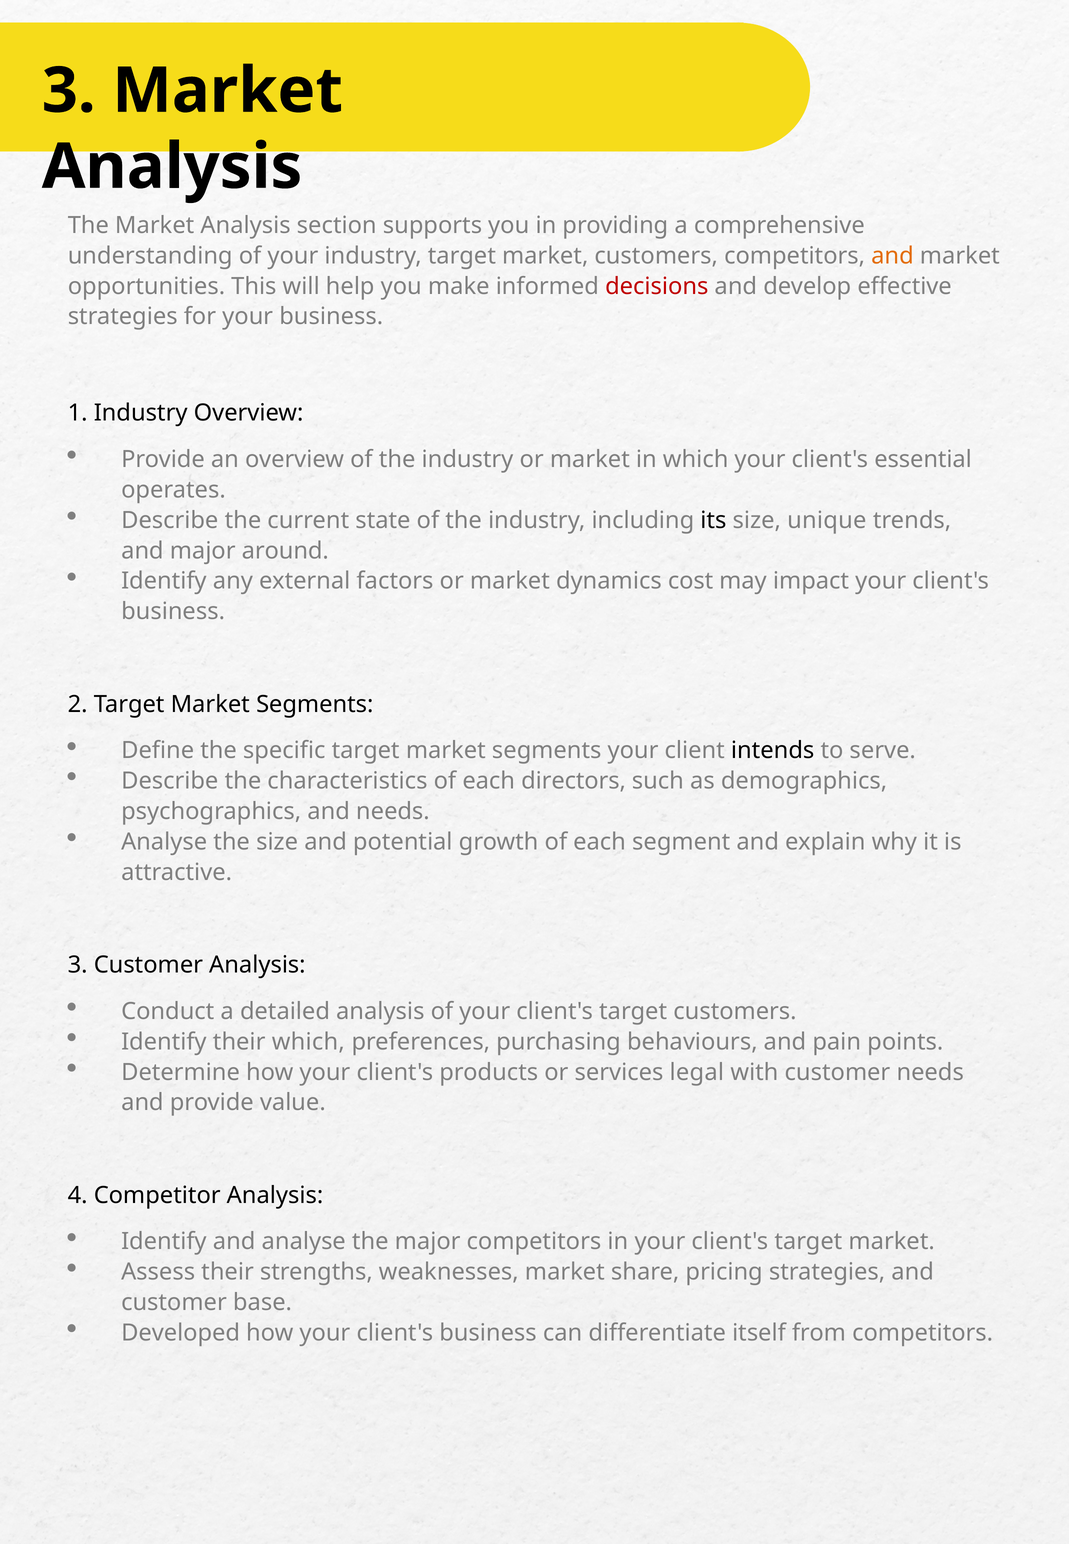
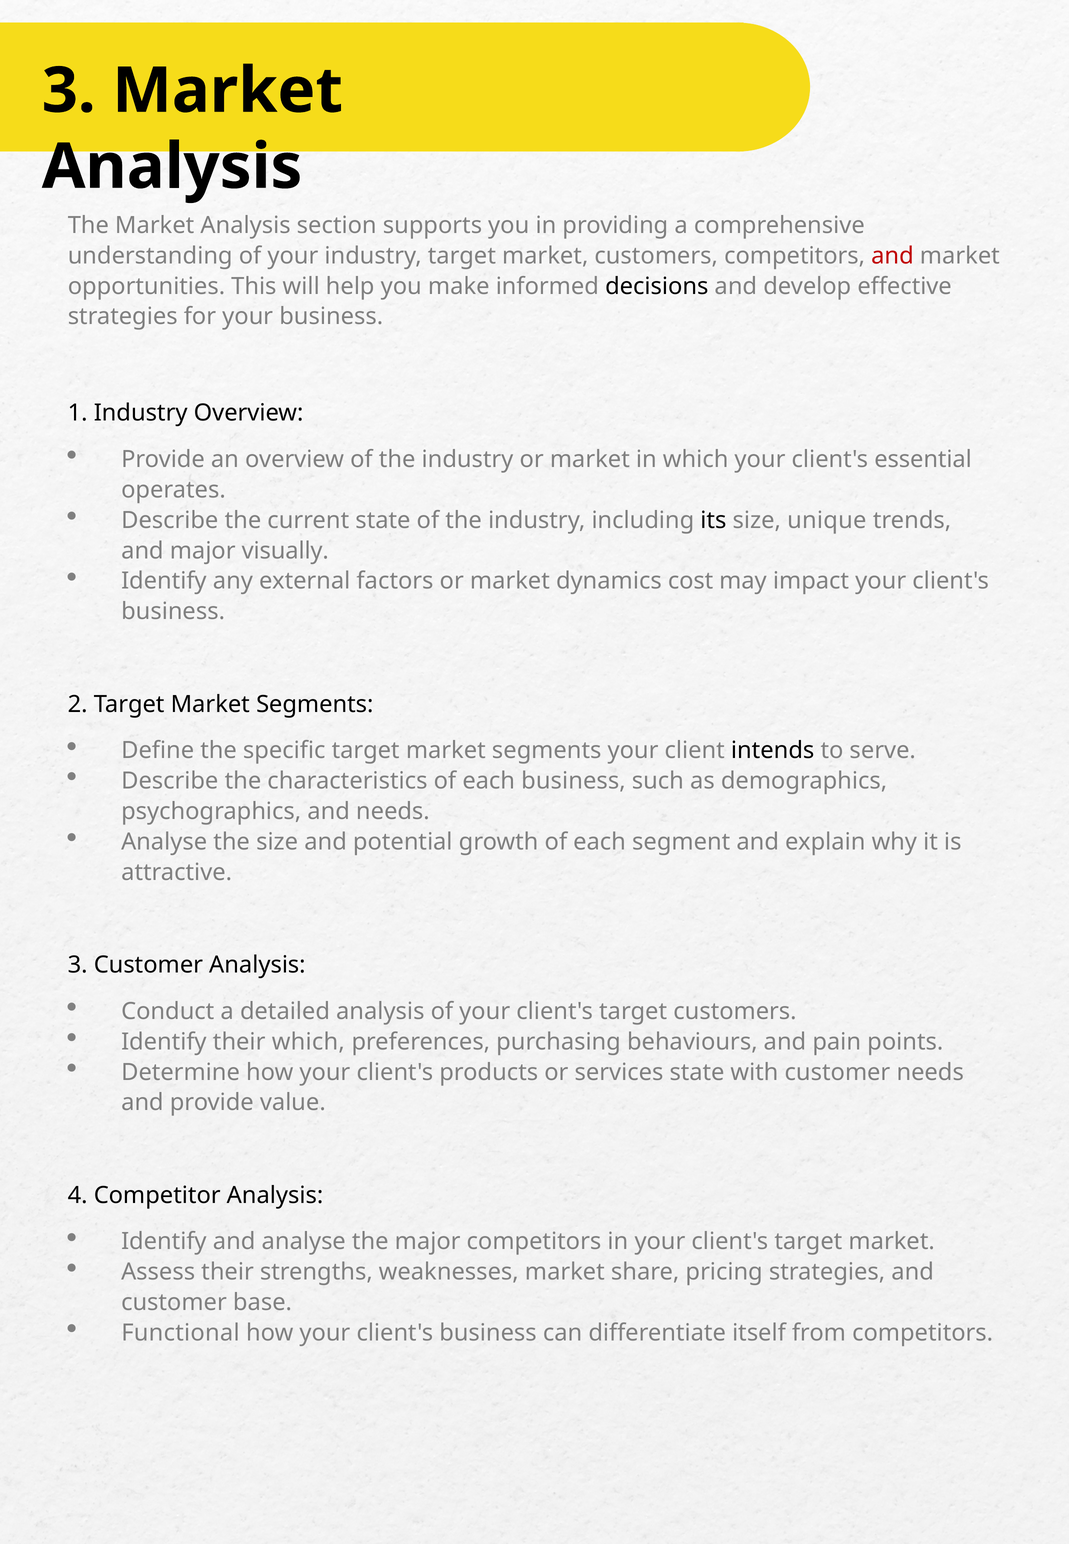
and at (892, 256) colour: orange -> red
decisions colour: red -> black
around: around -> visually
each directors: directors -> business
services legal: legal -> state
Developed: Developed -> Functional
